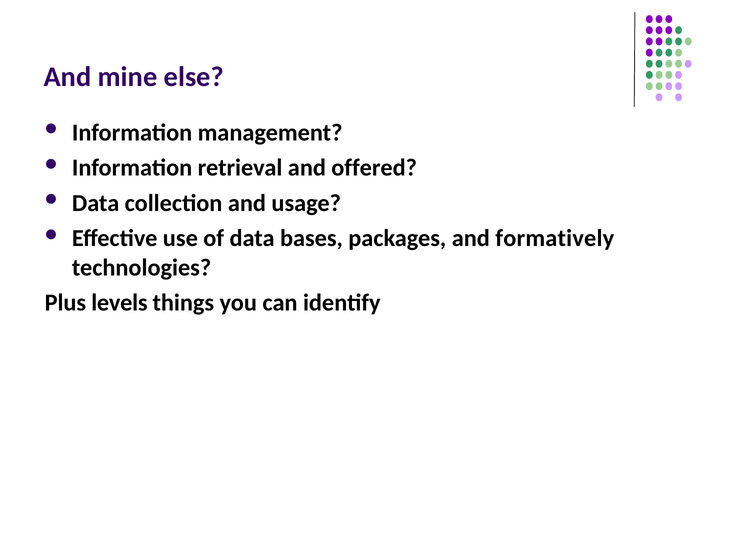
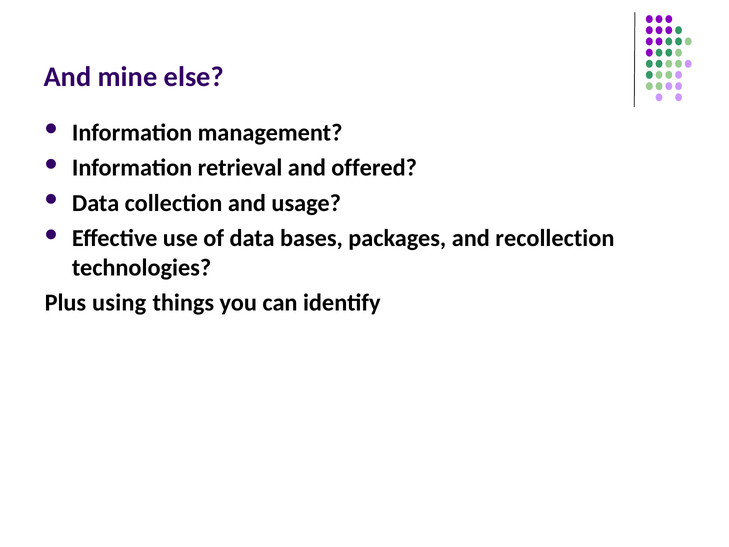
formatively: formatively -> recollection
levels: levels -> using
